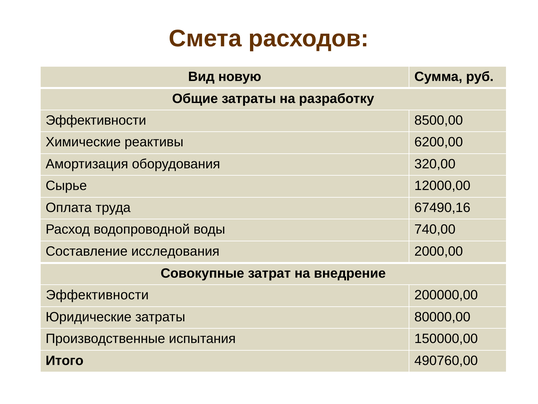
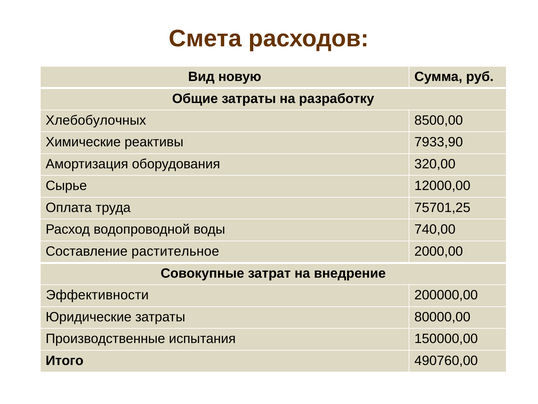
Эффективности at (96, 120): Эффективности -> Хлебобулочных
6200,00: 6200,00 -> 7933,90
67490,16: 67490,16 -> 75701,25
исследования: исследования -> растительное
